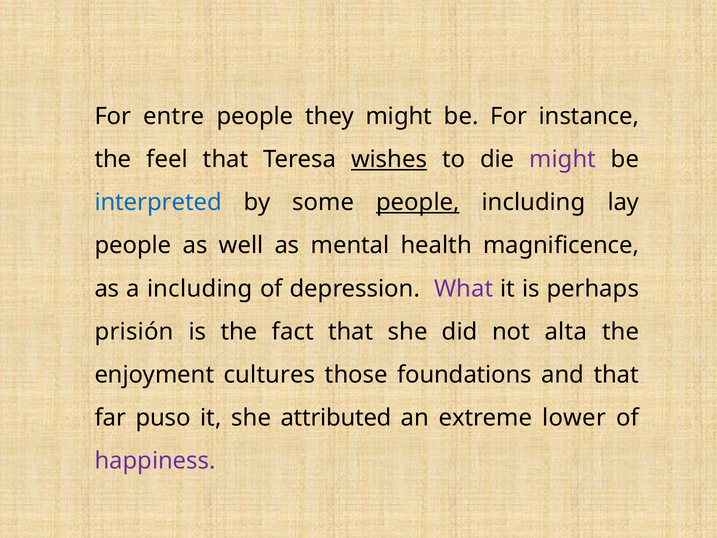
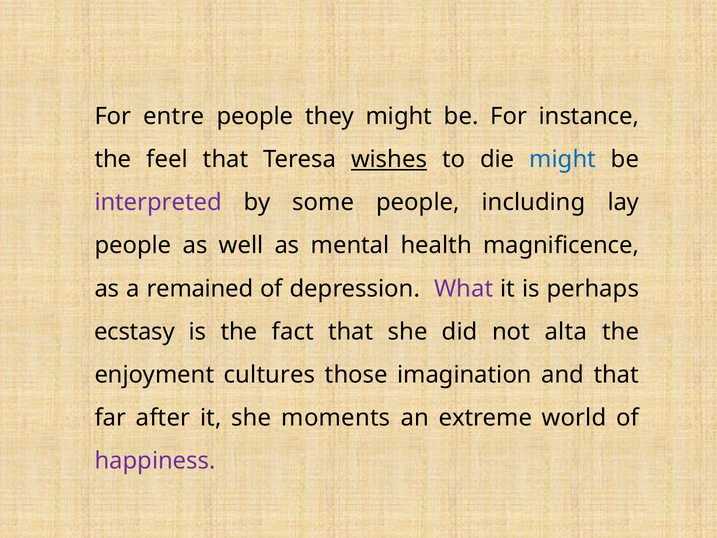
might at (563, 159) colour: purple -> blue
interpreted colour: blue -> purple
people at (418, 202) underline: present -> none
a including: including -> remained
prisión: prisión -> ecstasy
foundations: foundations -> imagination
puso: puso -> after
attributed: attributed -> moments
lower: lower -> world
